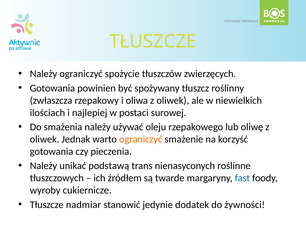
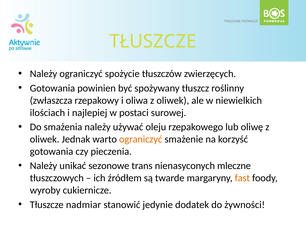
podstawą: podstawą -> sezonowe
roślinne: roślinne -> mleczne
fast colour: blue -> orange
